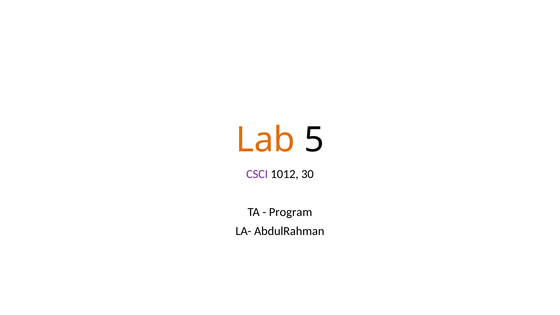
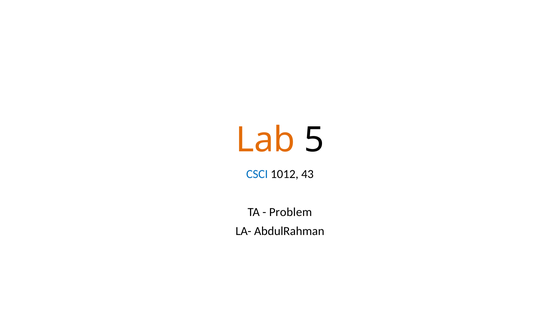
CSCI colour: purple -> blue
30: 30 -> 43
Program: Program -> Problem
